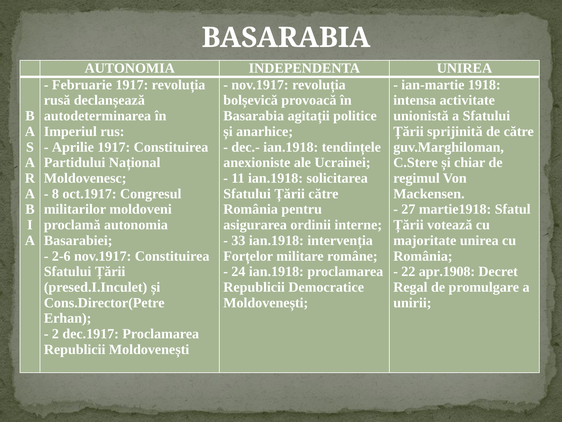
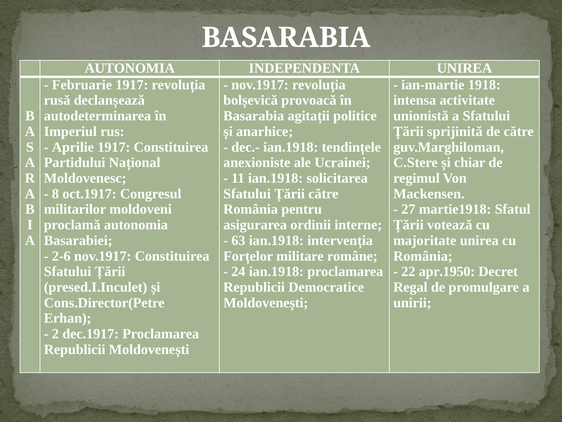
33: 33 -> 63
apr.1908: apr.1908 -> apr.1950
